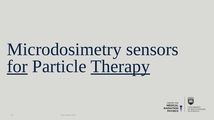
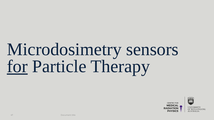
Therapy underline: present -> none
